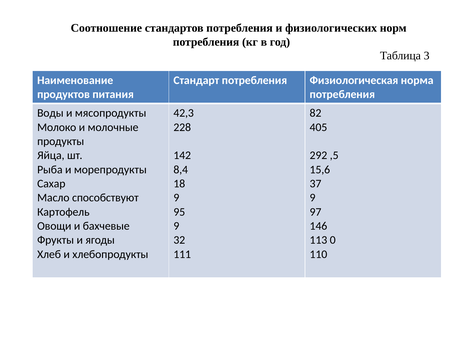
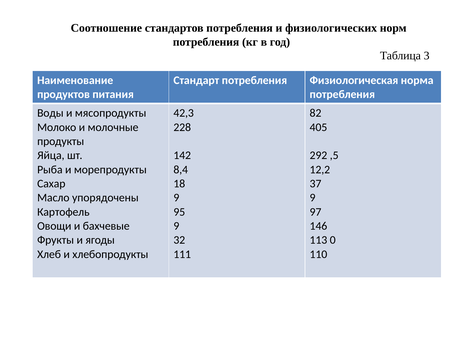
15,6: 15,6 -> 12,2
способствуют: способствуют -> упорядочены
